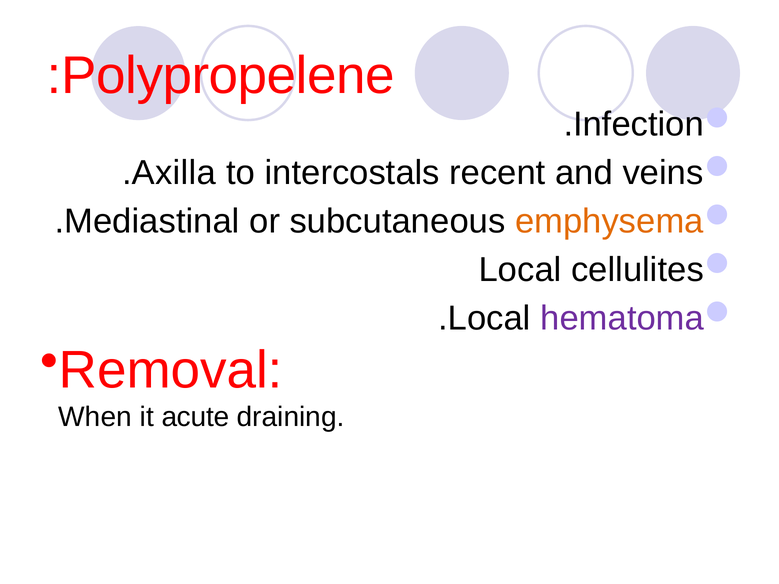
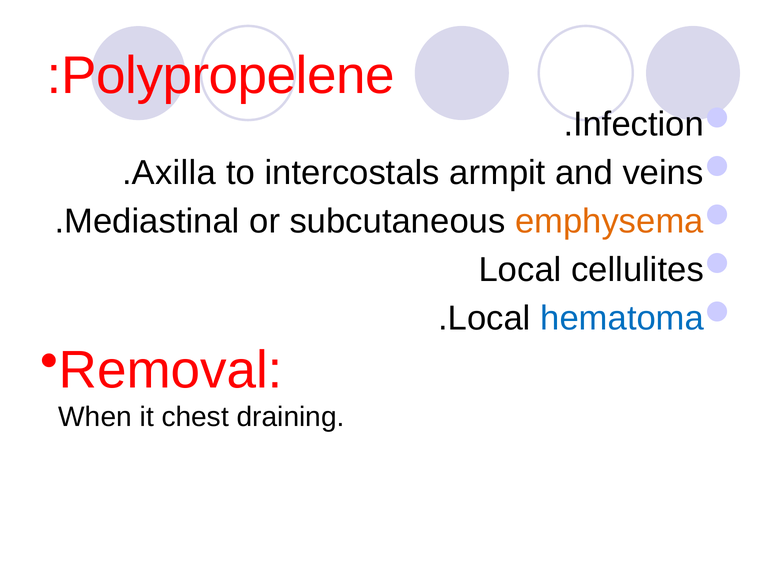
recent: recent -> armpit
hematoma colour: purple -> blue
acute: acute -> chest
